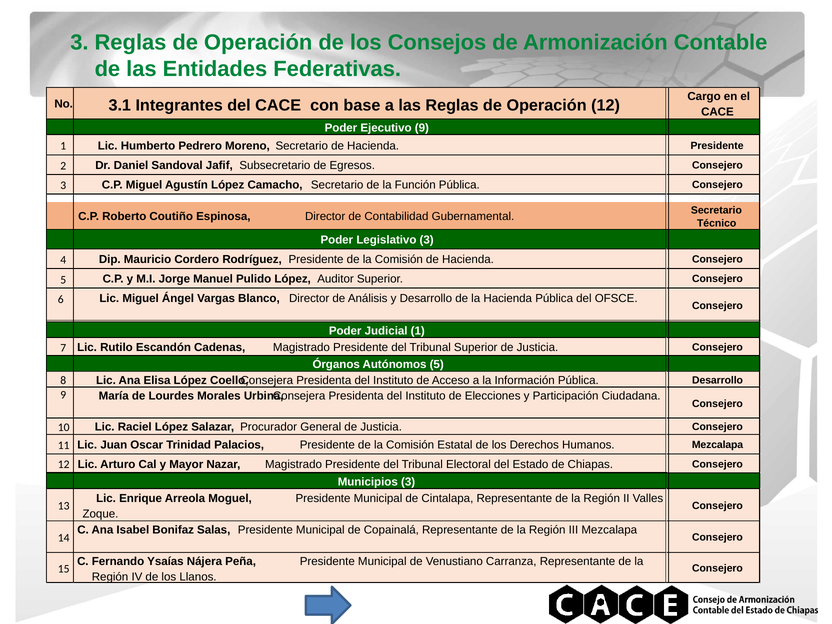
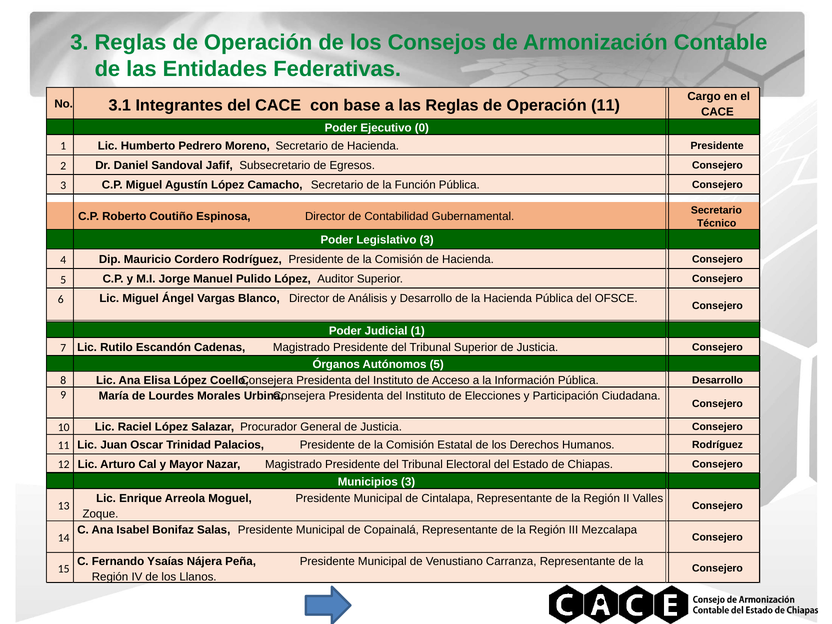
Operación 12: 12 -> 11
Ejecutivo 9: 9 -> 0
Humanos Mezcalapa: Mezcalapa -> Rodríguez
